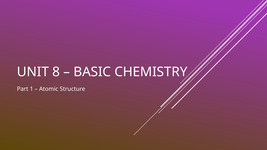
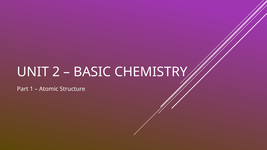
8: 8 -> 2
